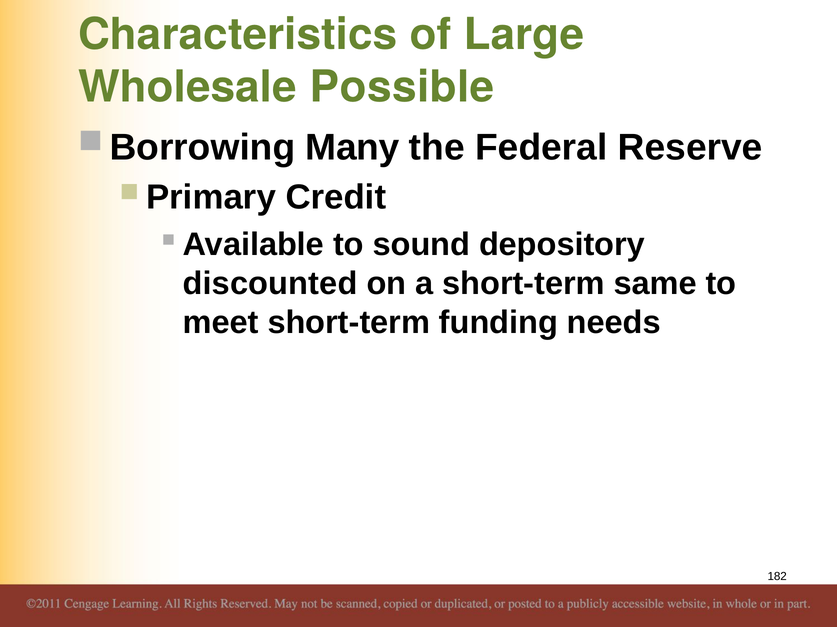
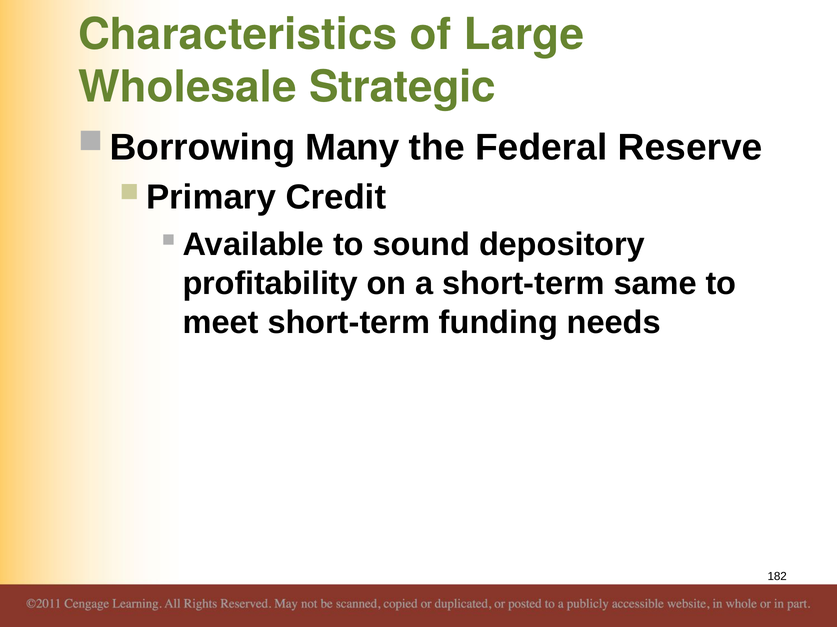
Possible: Possible -> Strategic
discounted: discounted -> profitability
